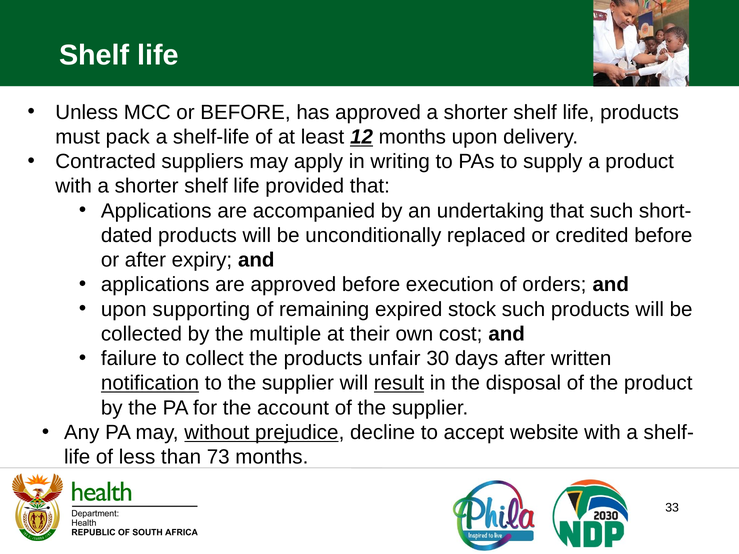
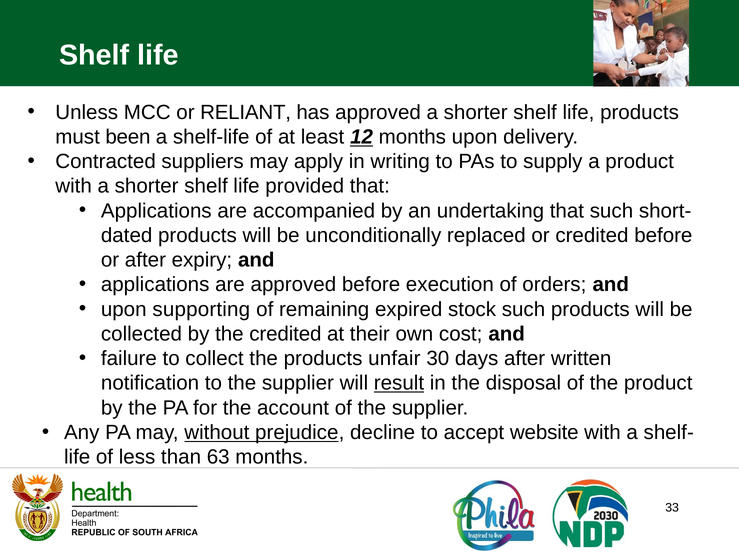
or BEFORE: BEFORE -> RELIANT
pack: pack -> been
the multiple: multiple -> credited
notification underline: present -> none
73: 73 -> 63
